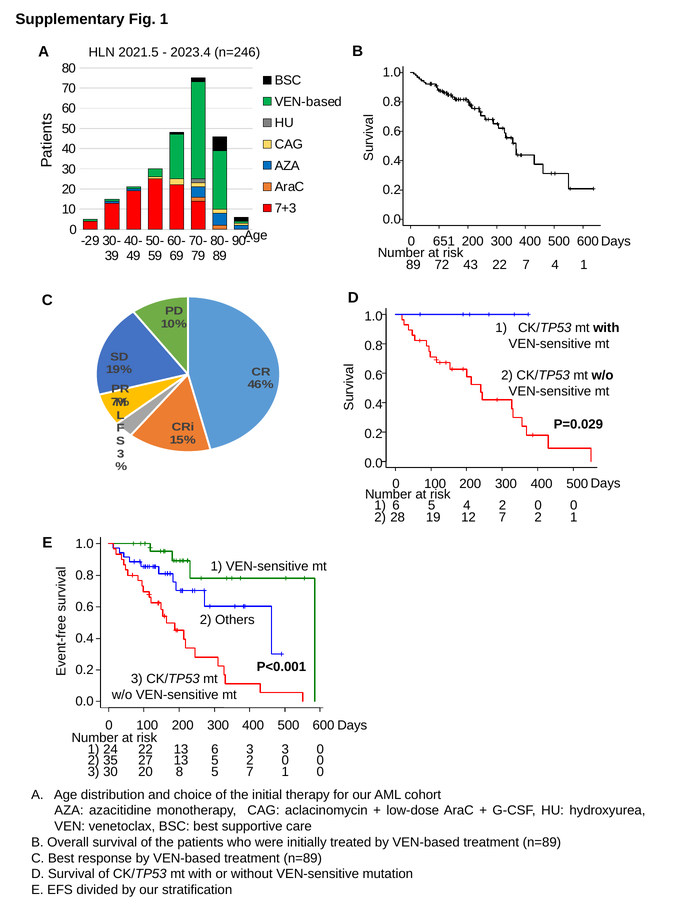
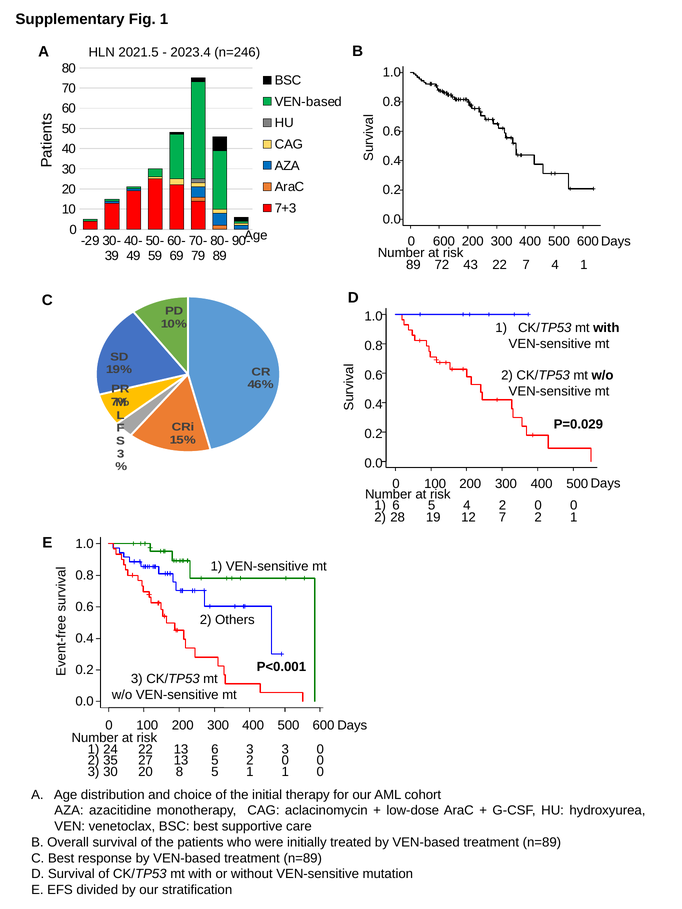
0 651: 651 -> 600
5 7: 7 -> 1
